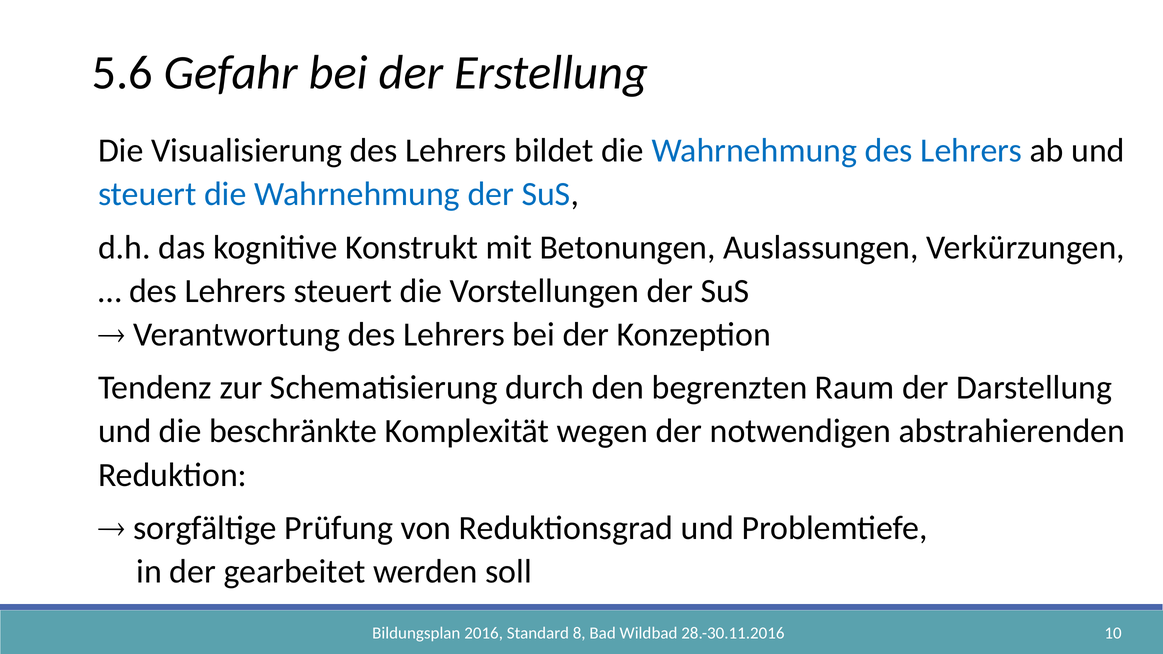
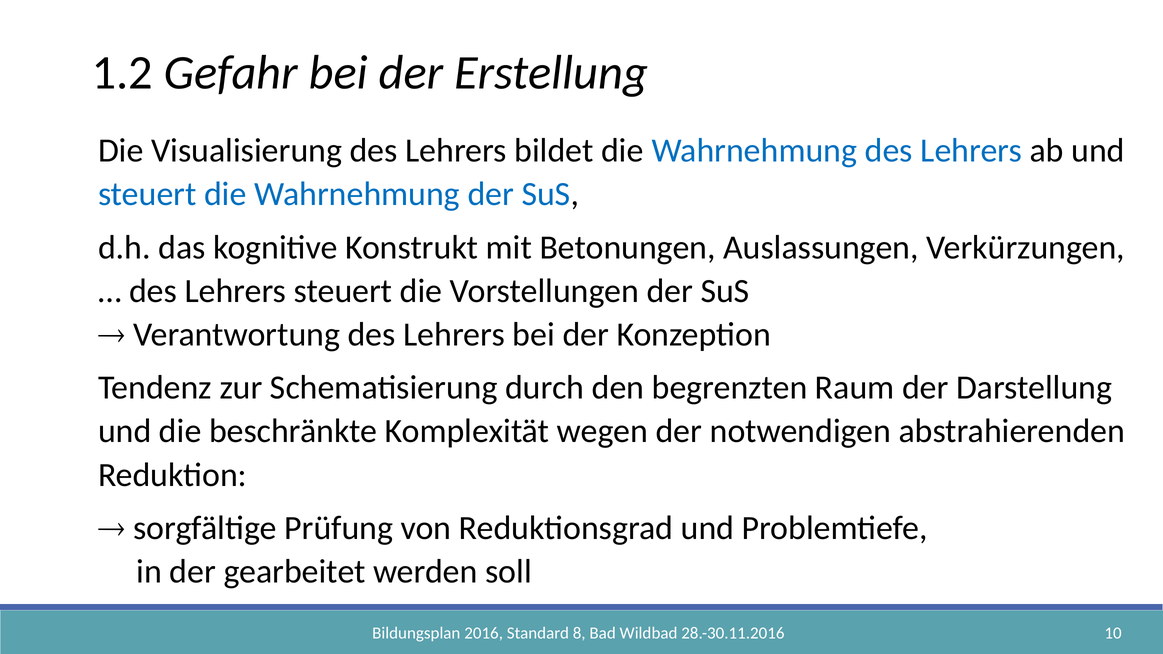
5.6: 5.6 -> 1.2
